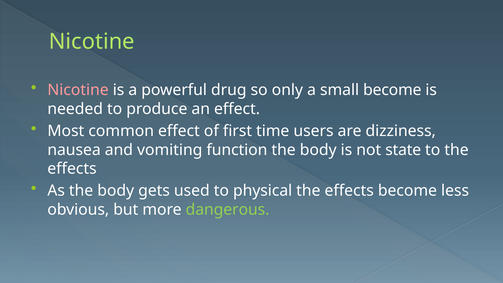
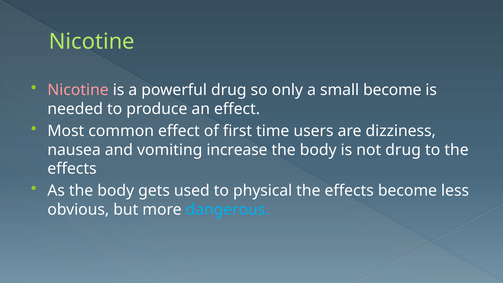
function: function -> increase
not state: state -> drug
dangerous colour: light green -> light blue
